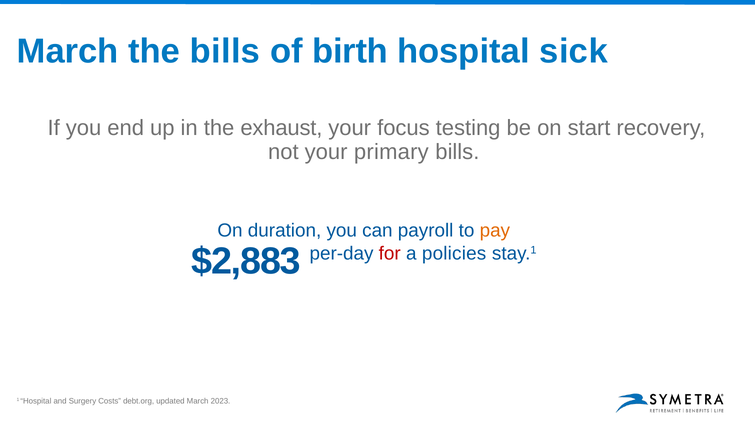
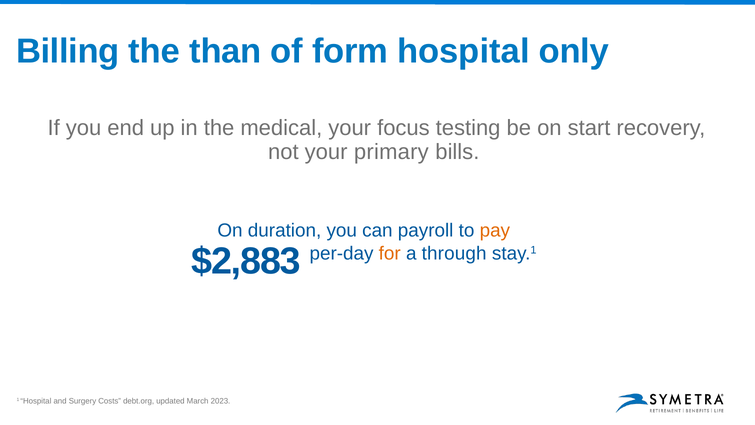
March at (68, 51): March -> Billing
the bills: bills -> than
birth: birth -> form
sick: sick -> only
exhaust: exhaust -> medical
for colour: red -> orange
policies: policies -> through
